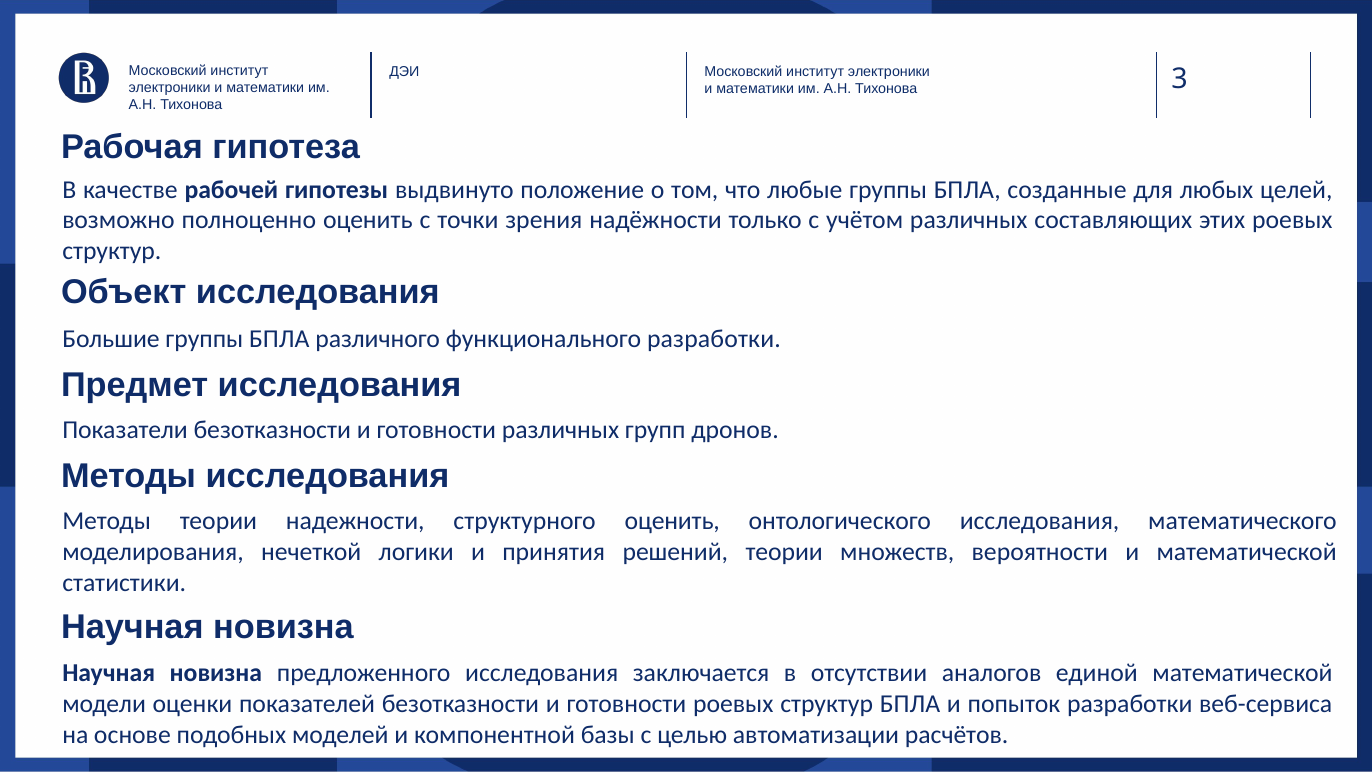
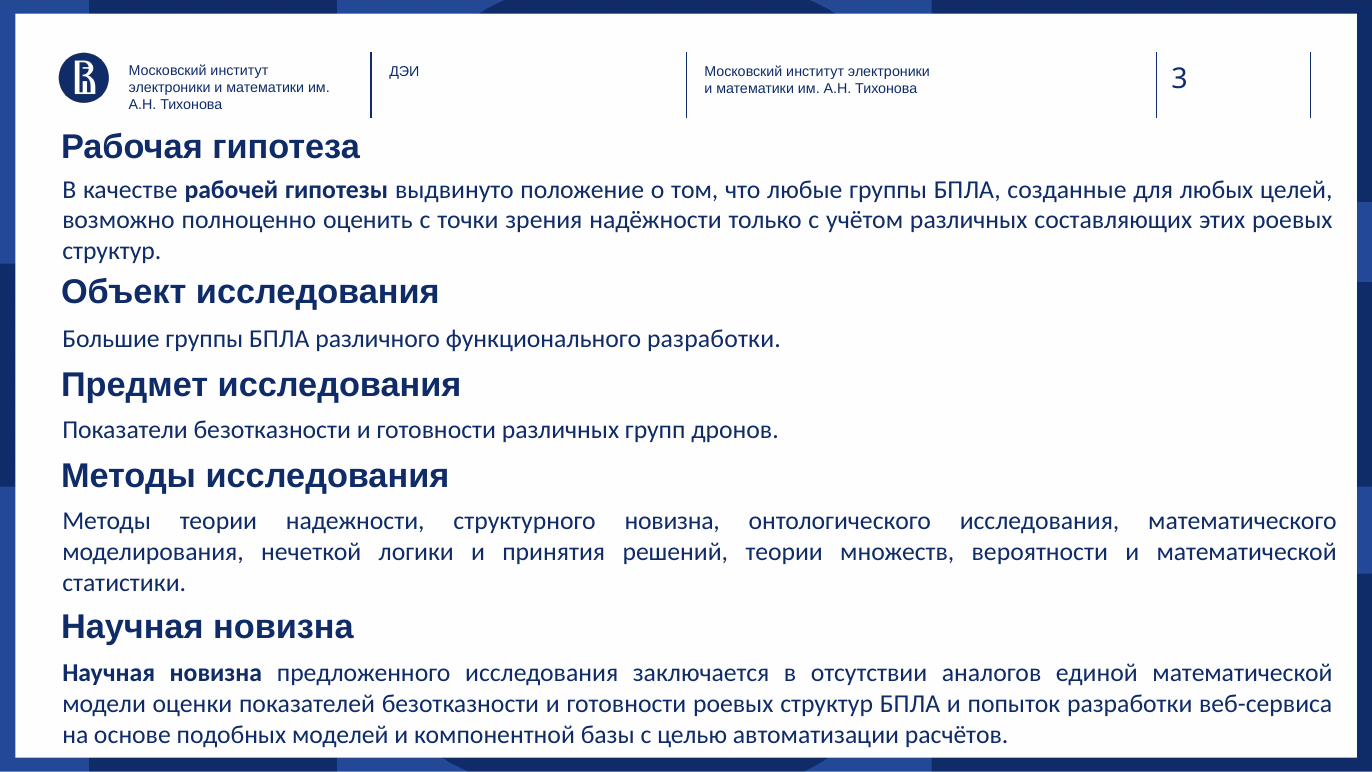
структурного оценить: оценить -> новизна
